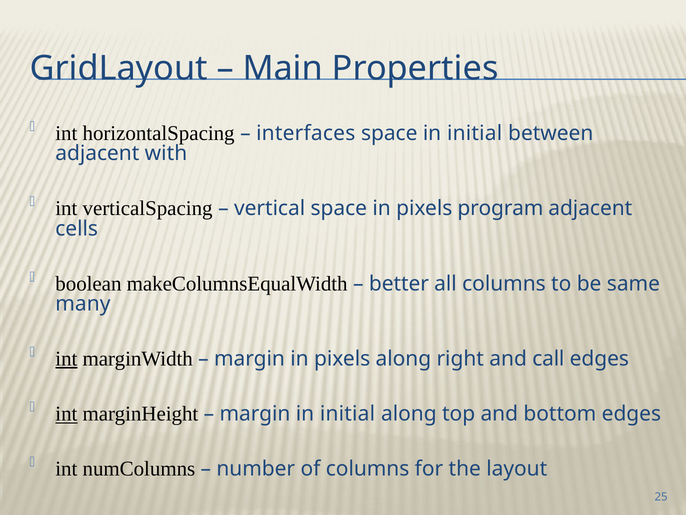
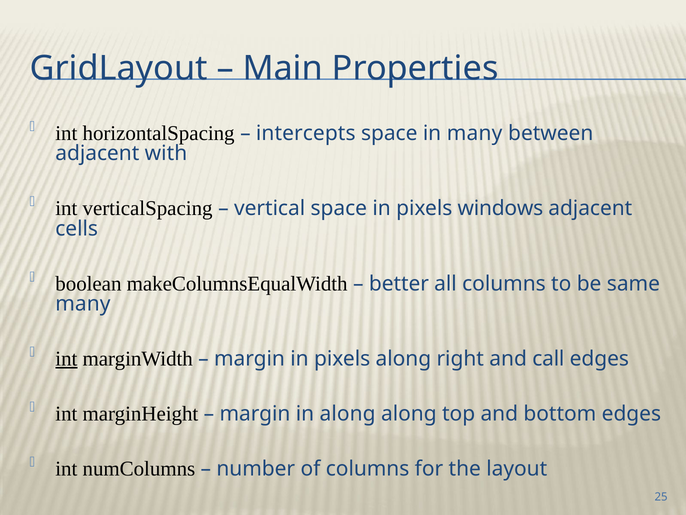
interfaces: interfaces -> intercepts
space in initial: initial -> many
program: program -> windows
int at (66, 413) underline: present -> none
margin in initial: initial -> along
